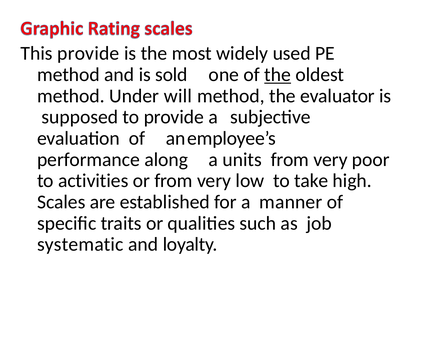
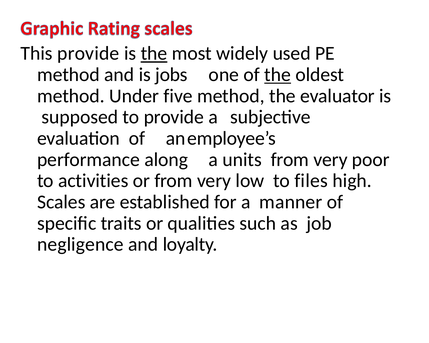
the at (154, 53) underline: none -> present
sold: sold -> jobs
will: will -> five
take: take -> files
systematic: systematic -> negligence
